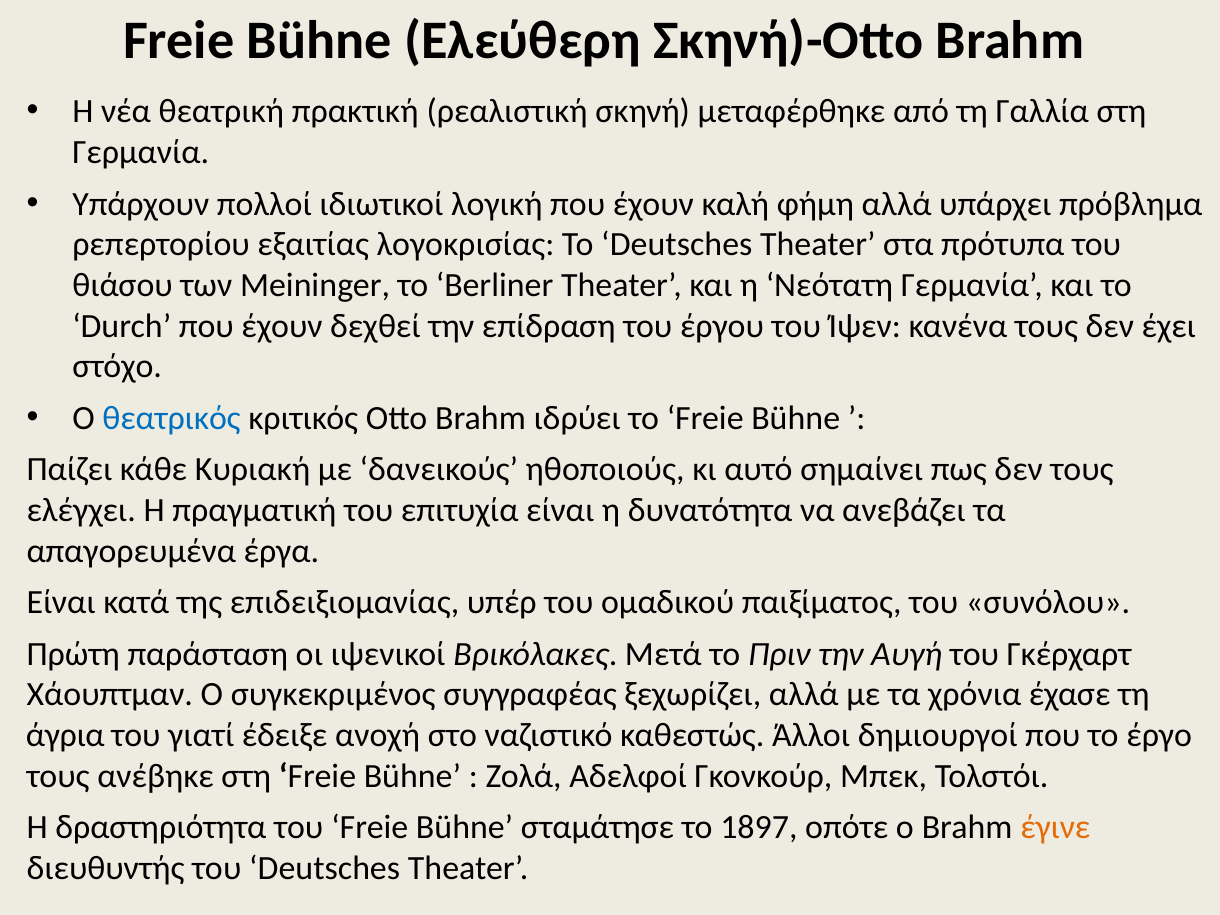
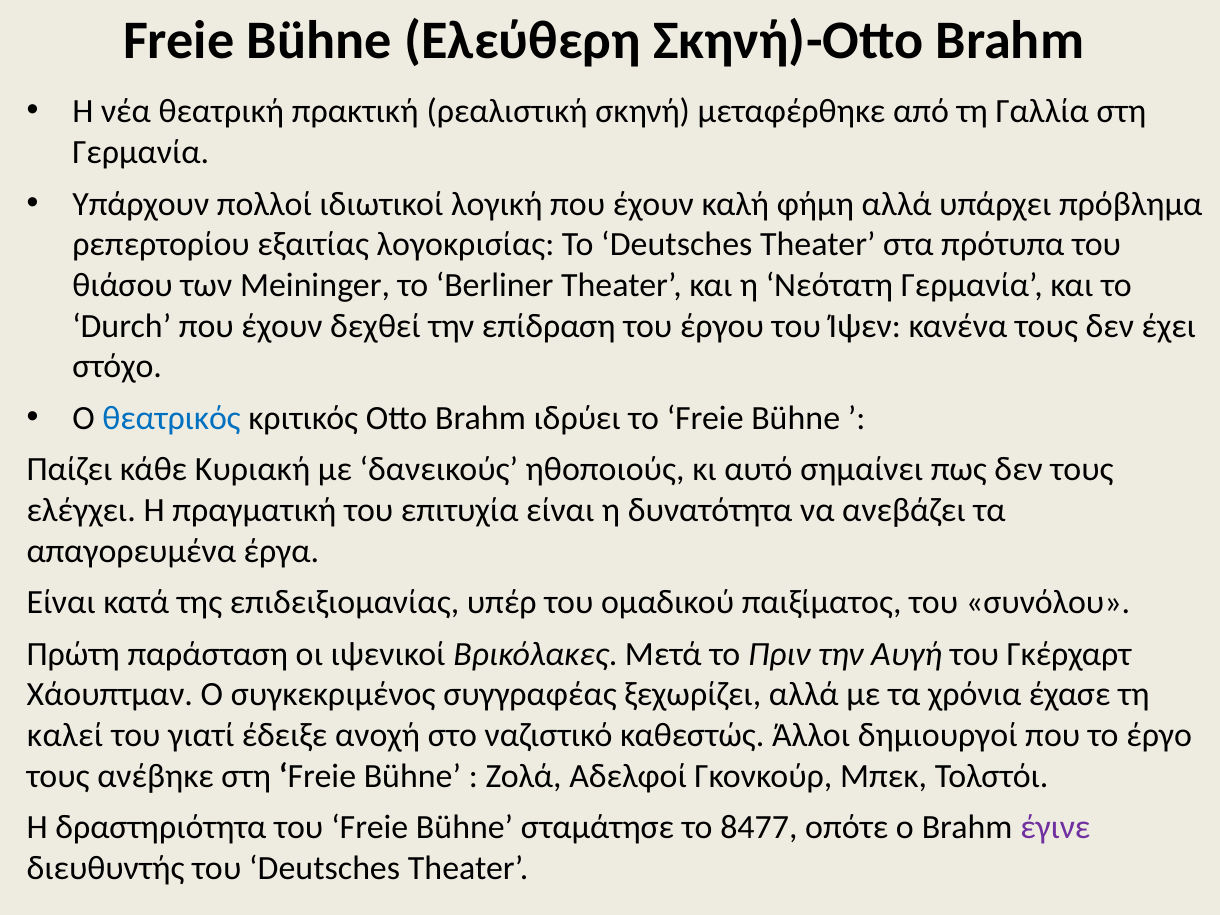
άγρια: άγρια -> καλεί
1897: 1897 -> 8477
έγινε colour: orange -> purple
